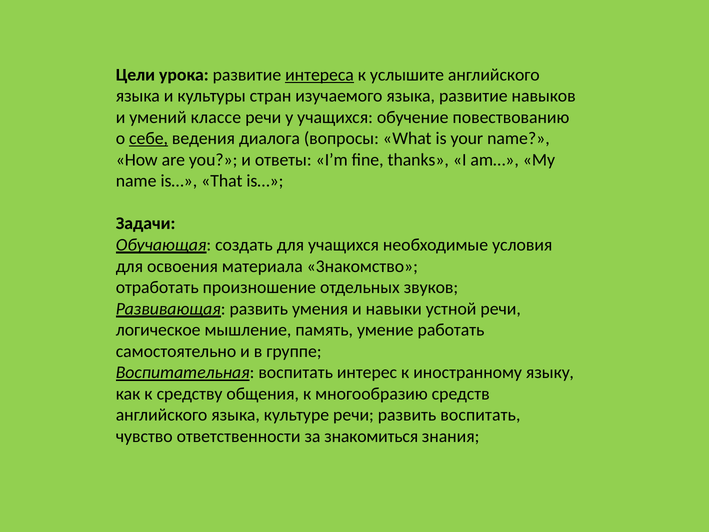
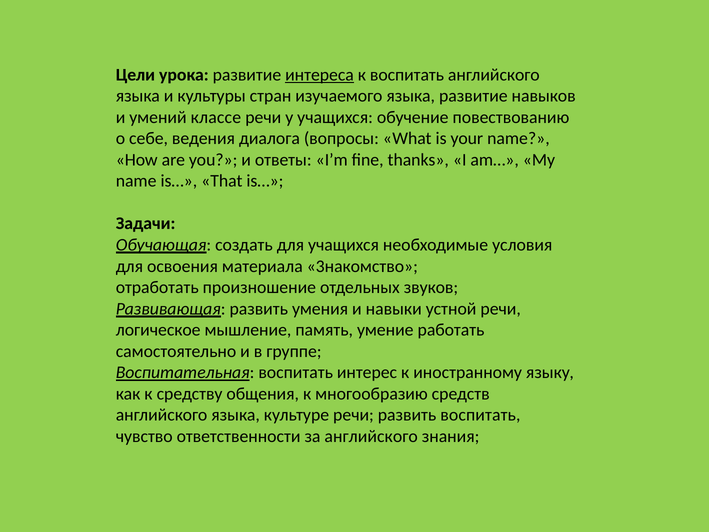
к услышите: услышите -> воспитать
себе underline: present -> none
за знакомиться: знакомиться -> английского
